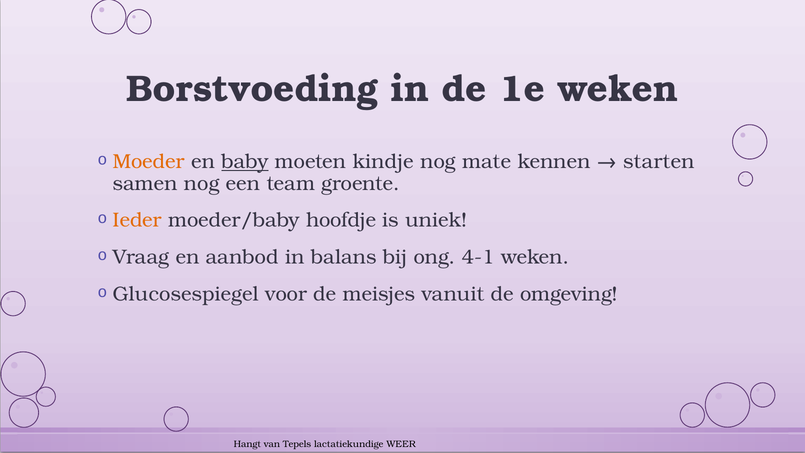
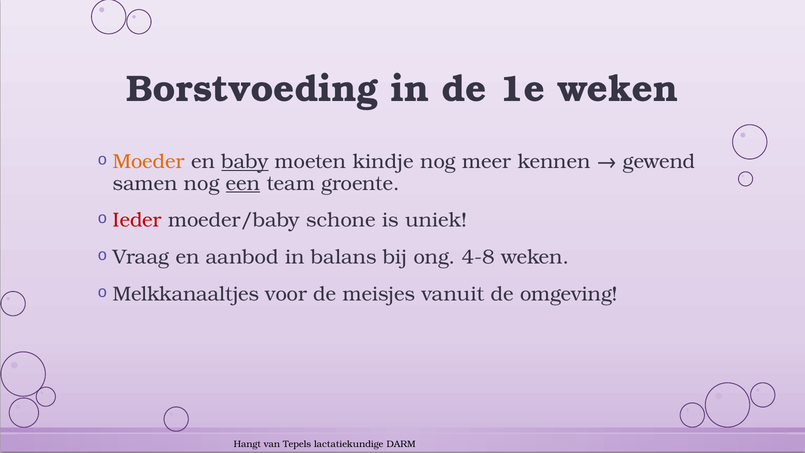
mate: mate -> meer
starten: starten -> gewend
een underline: none -> present
Ieder colour: orange -> red
hoofdje: hoofdje -> schone
4-1: 4-1 -> 4-8
Glucosespiegel: Glucosespiegel -> Melkkanaaltjes
WEER: WEER -> DARM
